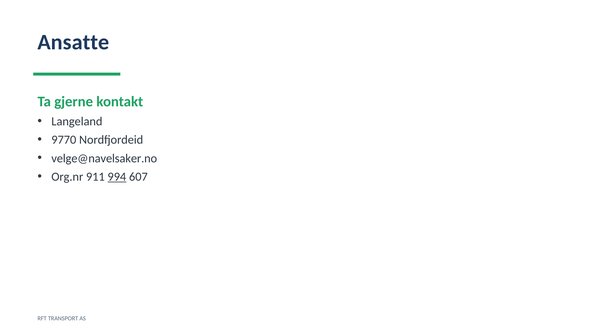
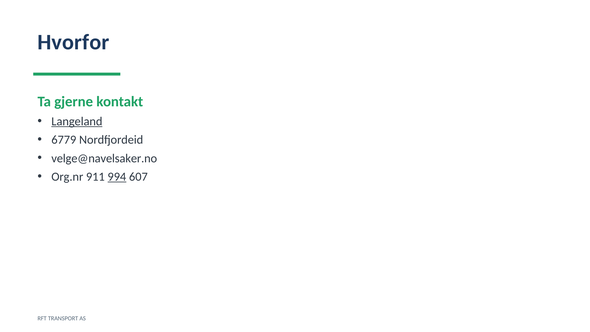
Ansatte: Ansatte -> Hvorfor
Langeland underline: none -> present
9770: 9770 -> 6779
